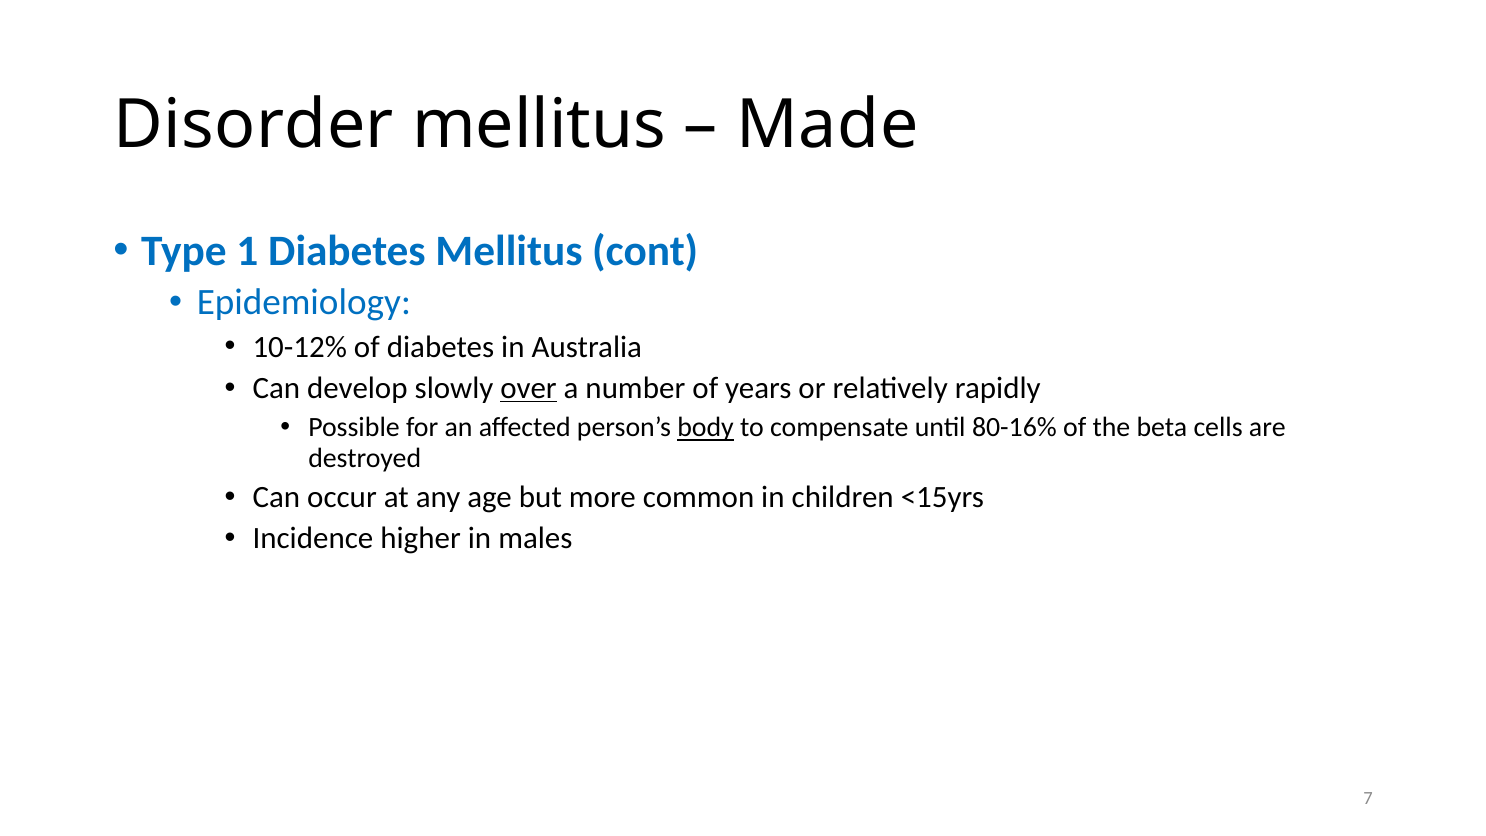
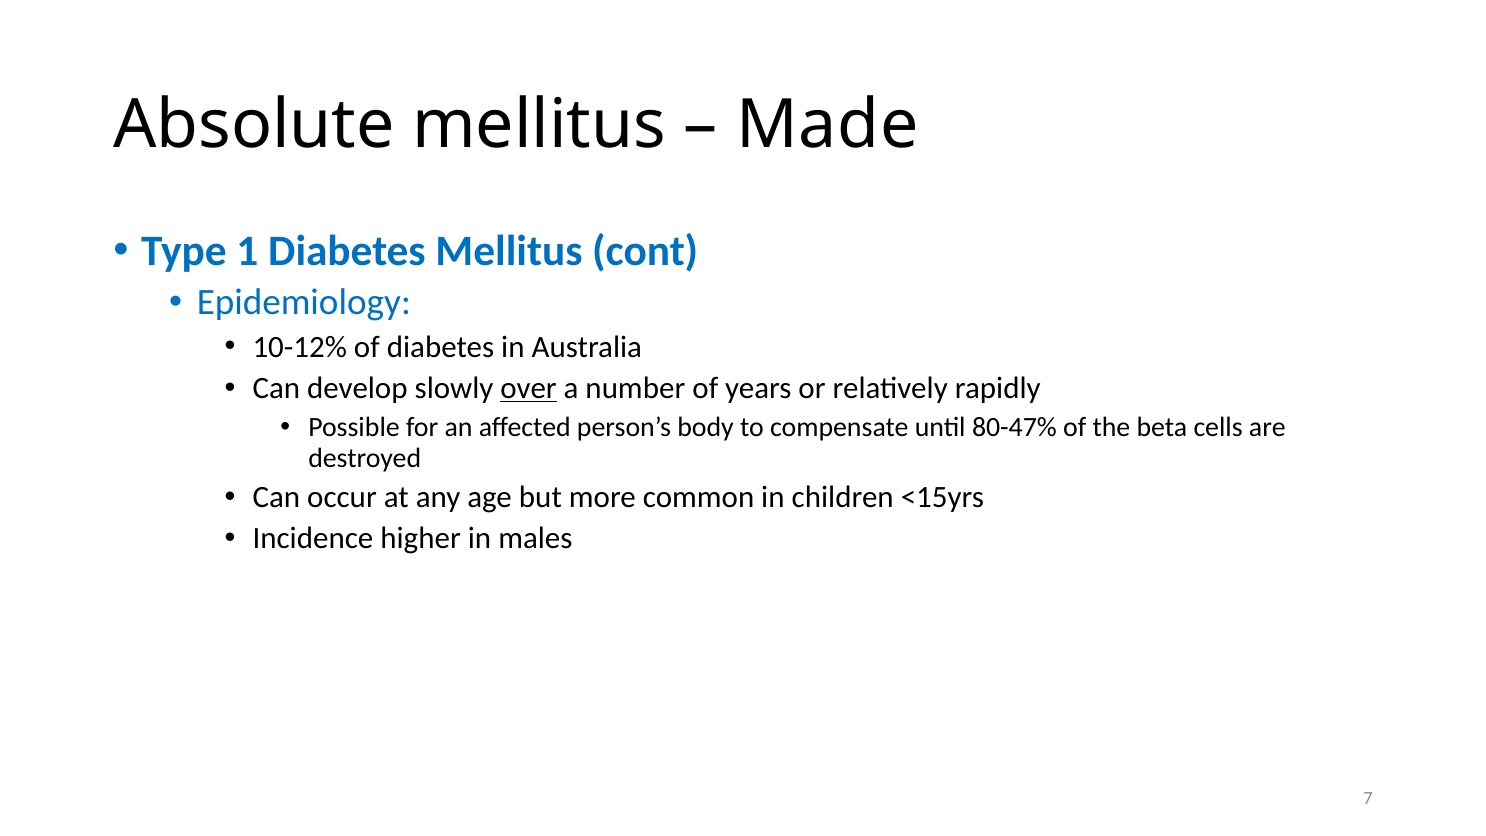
Disorder: Disorder -> Absolute
body underline: present -> none
80-16%: 80-16% -> 80-47%
